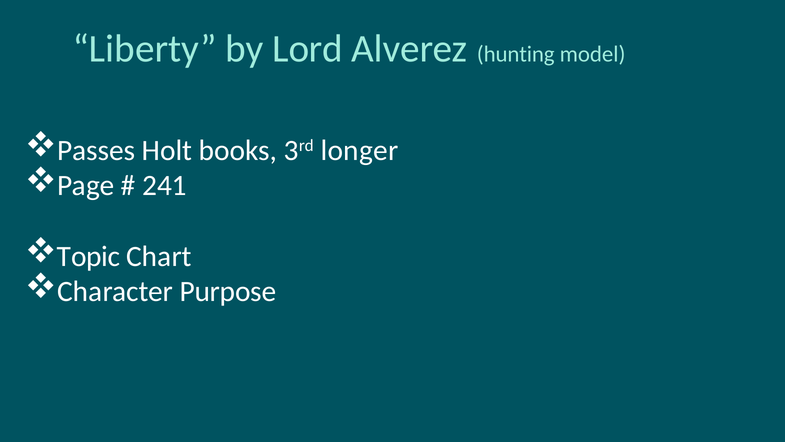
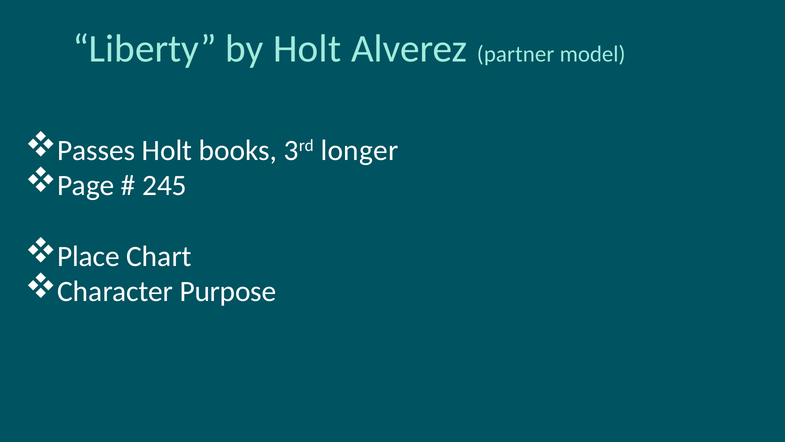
by Lord: Lord -> Holt
hunting: hunting -> partner
241: 241 -> 245
Topic: Topic -> Place
